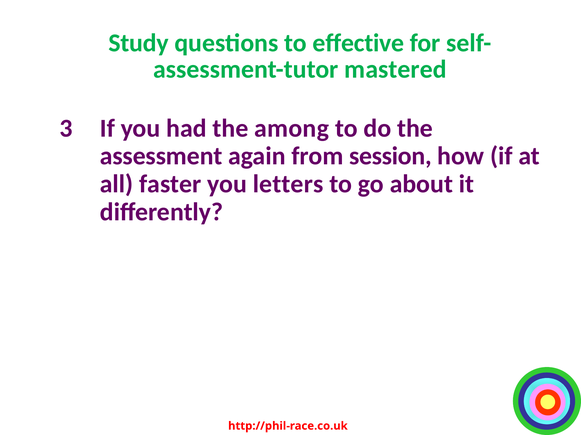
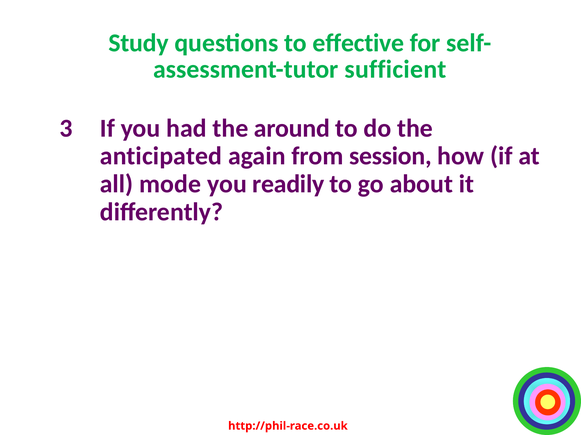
mastered: mastered -> sufficient
among: among -> around
assessment: assessment -> anticipated
faster: faster -> mode
letters: letters -> readily
